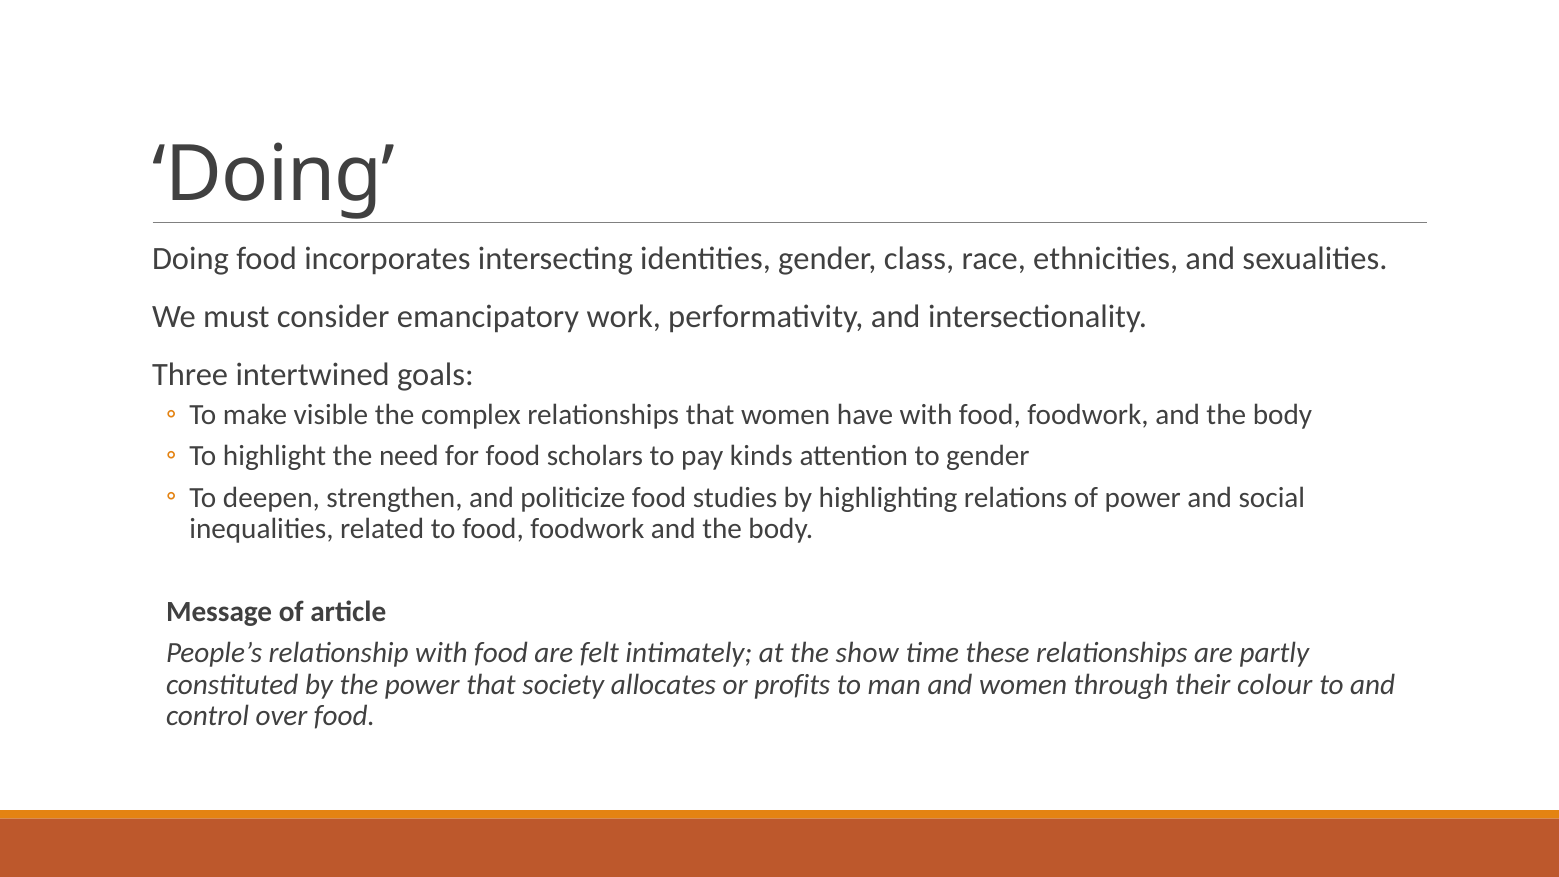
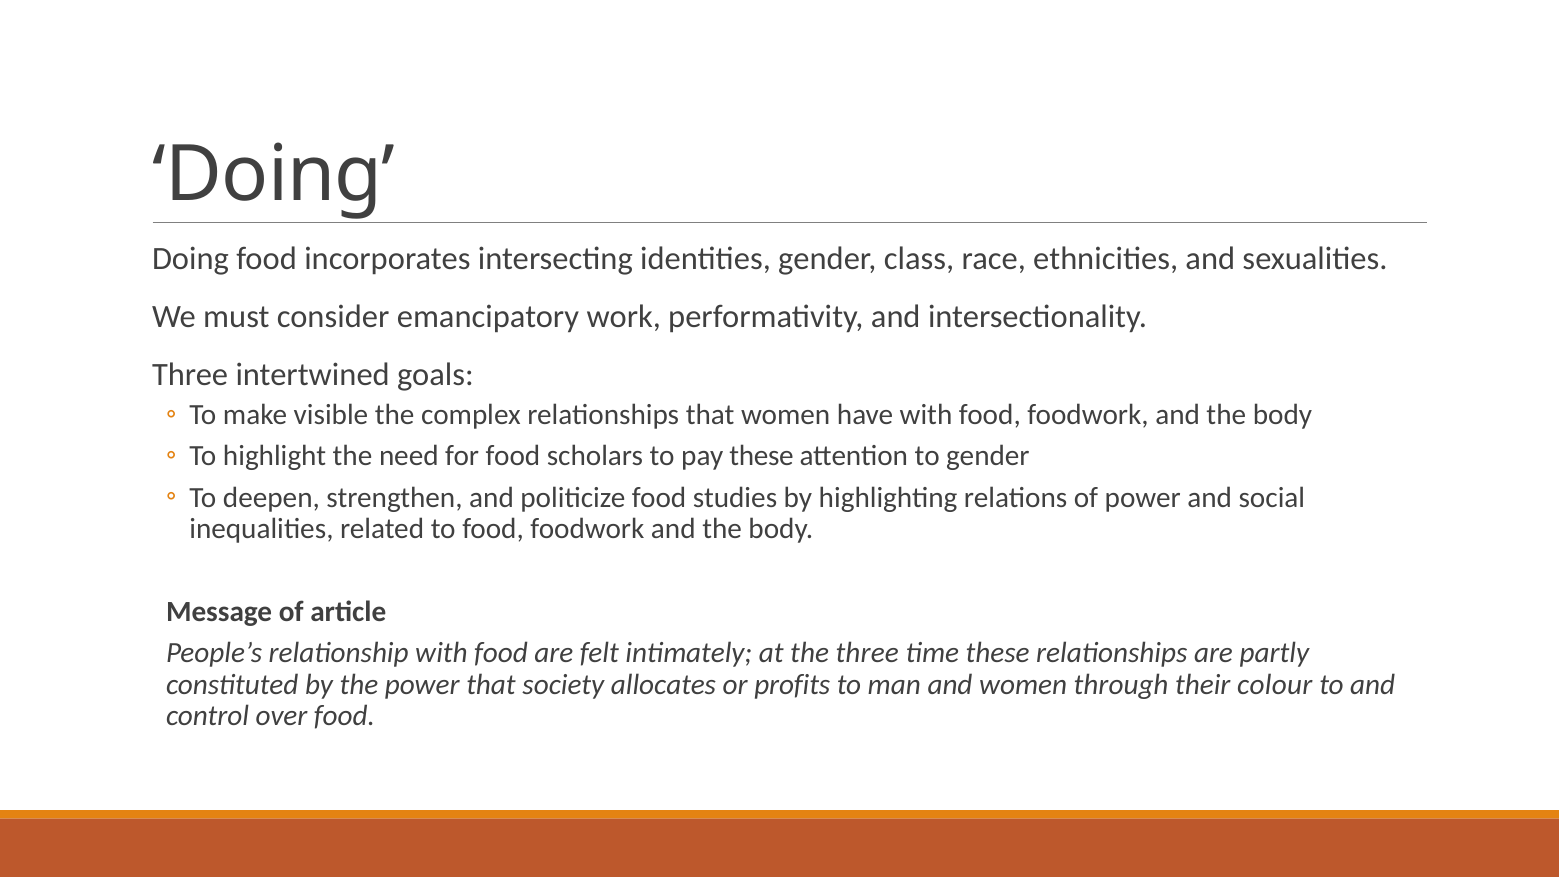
pay kinds: kinds -> these
the show: show -> three
